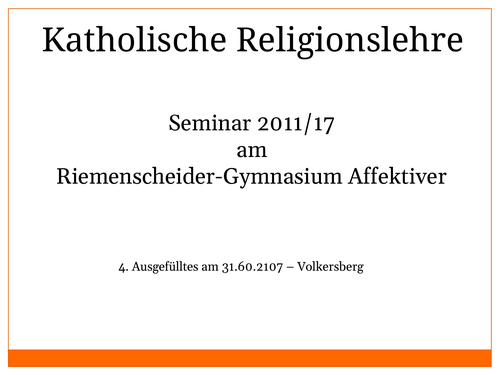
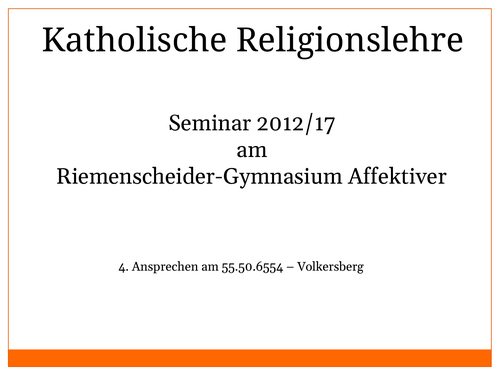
2011/17: 2011/17 -> 2012/17
Ausgefülltes: Ausgefülltes -> Ansprechen
31.60.2107: 31.60.2107 -> 55.50.6554
